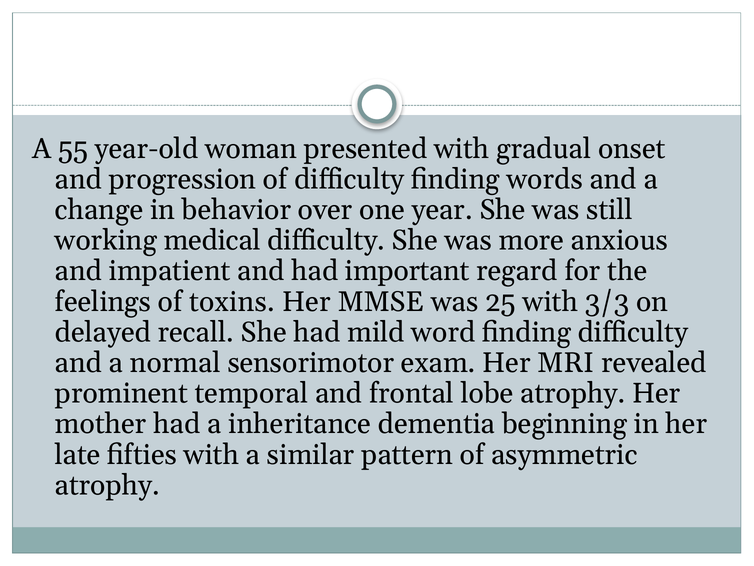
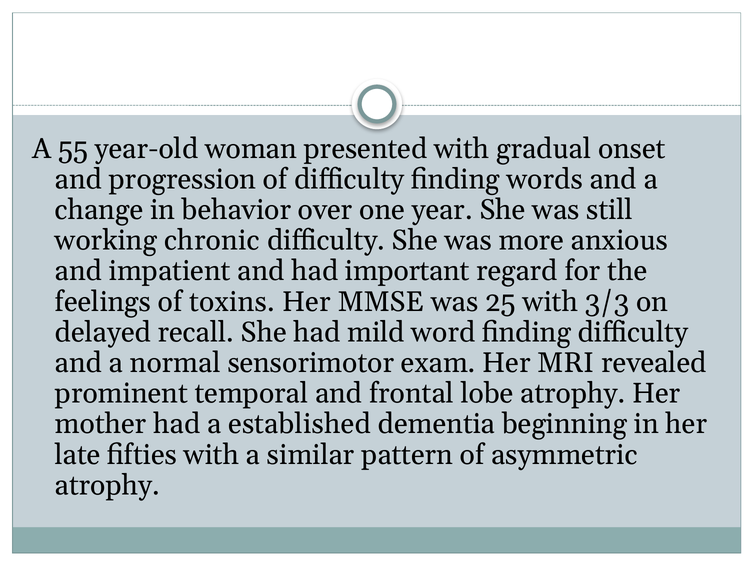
medical: medical -> chronic
inheritance: inheritance -> established
